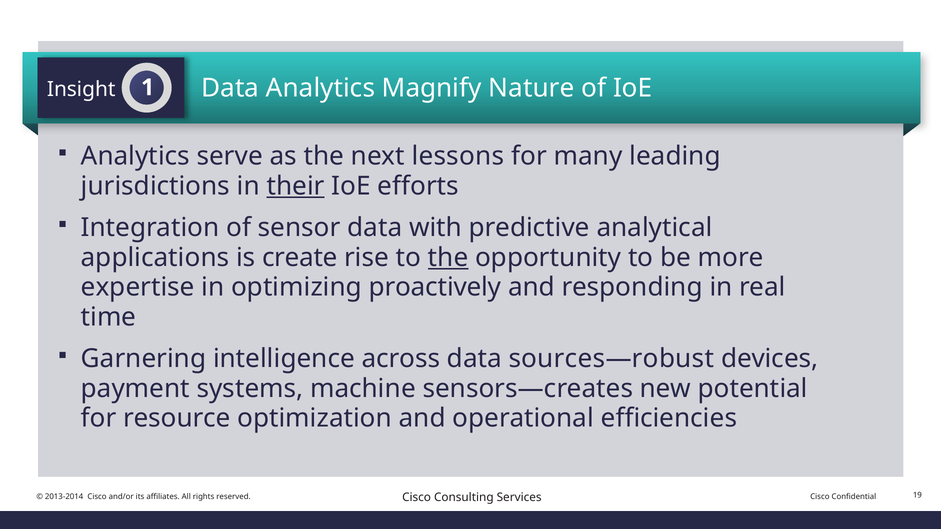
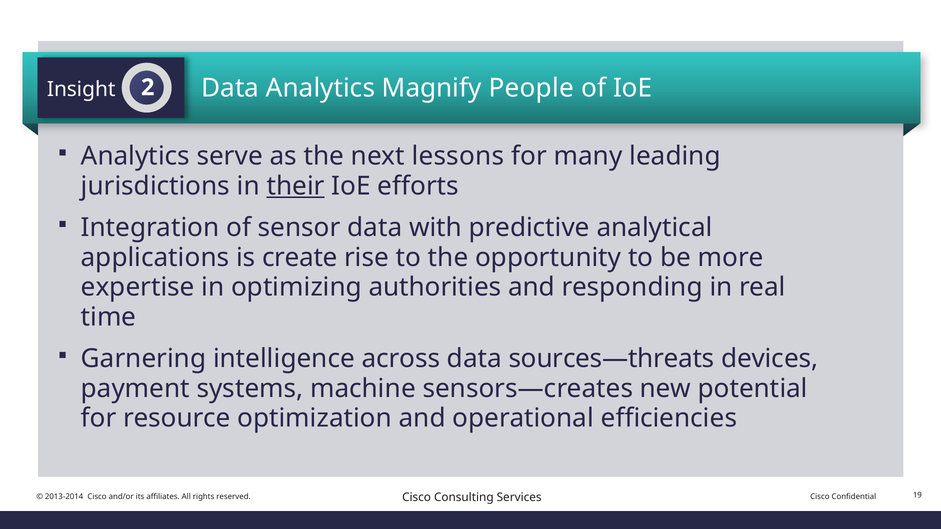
Nature: Nature -> People
1: 1 -> 2
the at (448, 258) underline: present -> none
proactively: proactively -> authorities
sources—robust: sources—robust -> sources—threats
